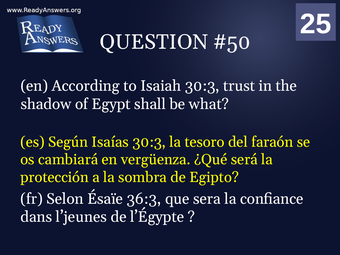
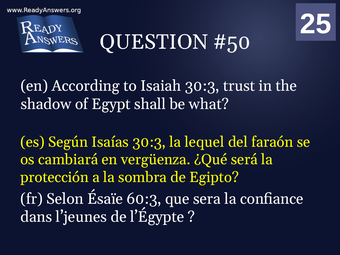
tesoro: tesoro -> lequel
36:3: 36:3 -> 60:3
